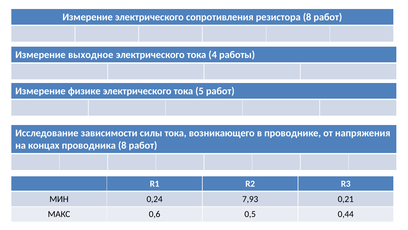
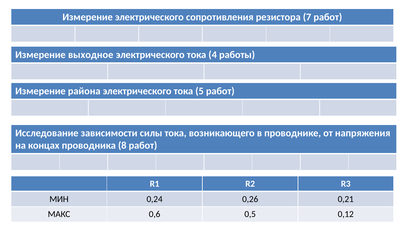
резистора 8: 8 -> 7
физике: физике -> района
7,93: 7,93 -> 0,26
0,44: 0,44 -> 0,12
